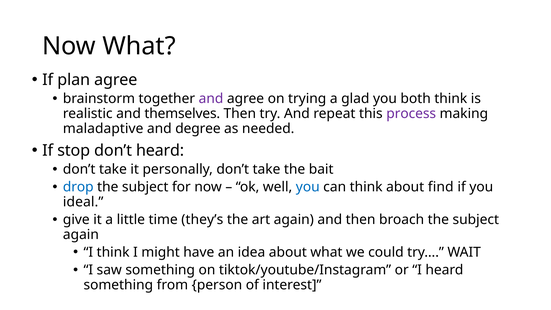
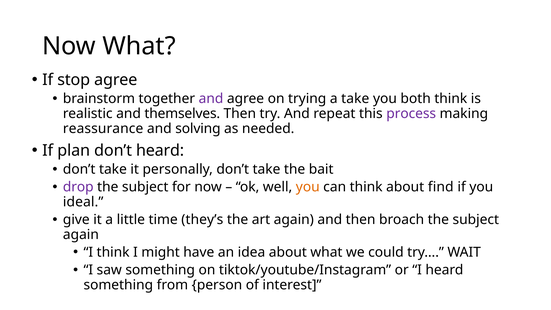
plan: plan -> stop
a glad: glad -> take
maladaptive: maladaptive -> reassurance
degree: degree -> solving
stop: stop -> plan
drop colour: blue -> purple
you at (308, 187) colour: blue -> orange
